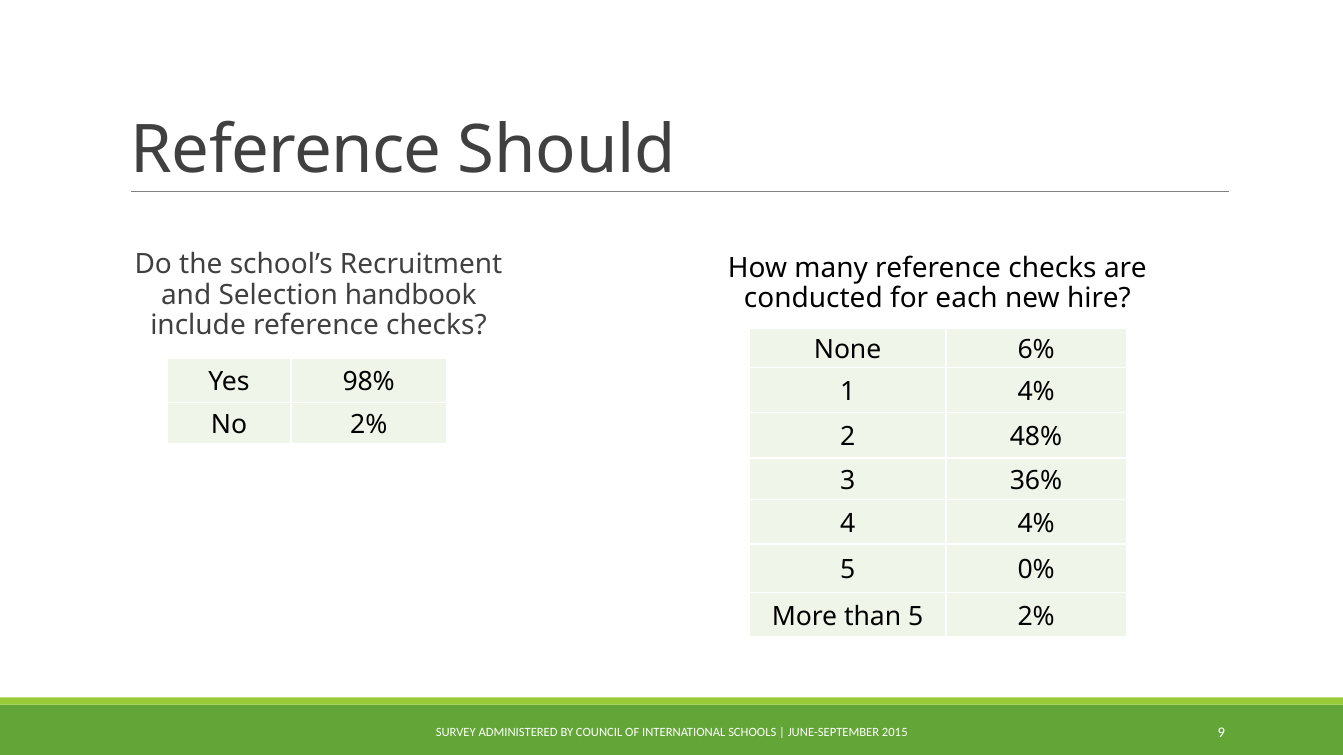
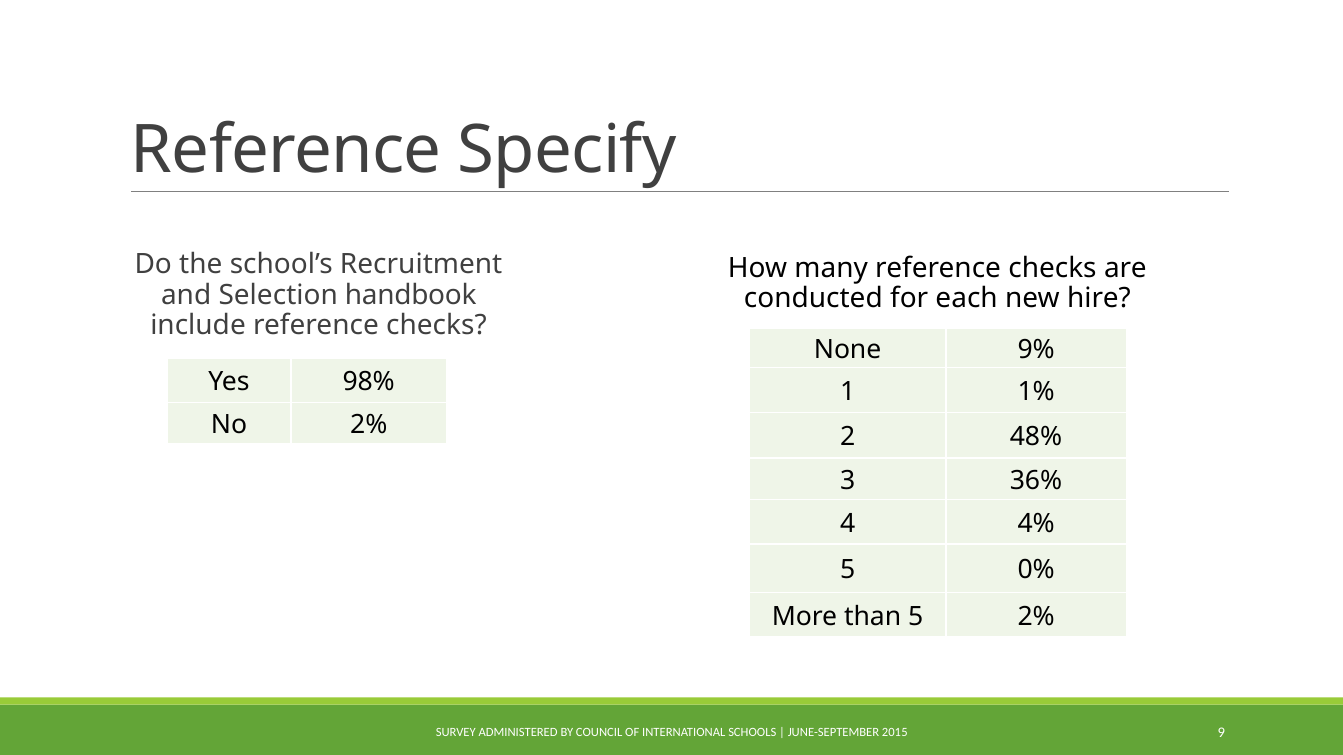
Should: Should -> Specify
6%: 6% -> 9%
1 4%: 4% -> 1%
